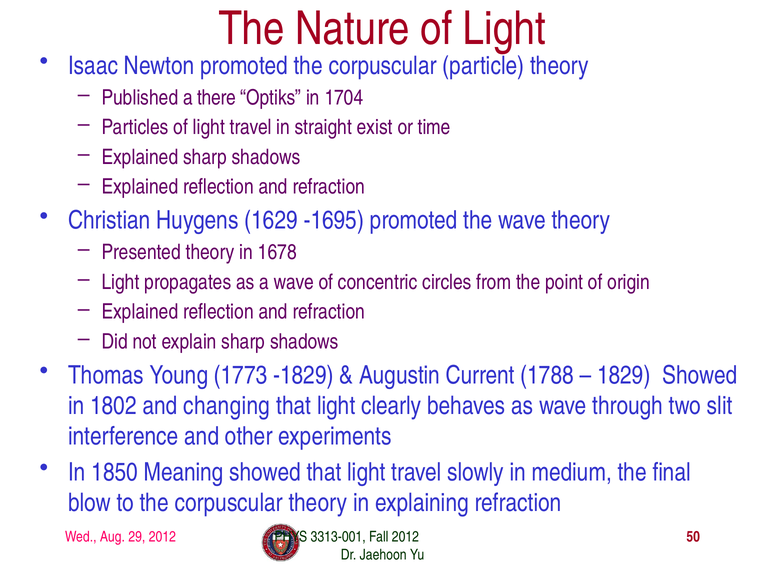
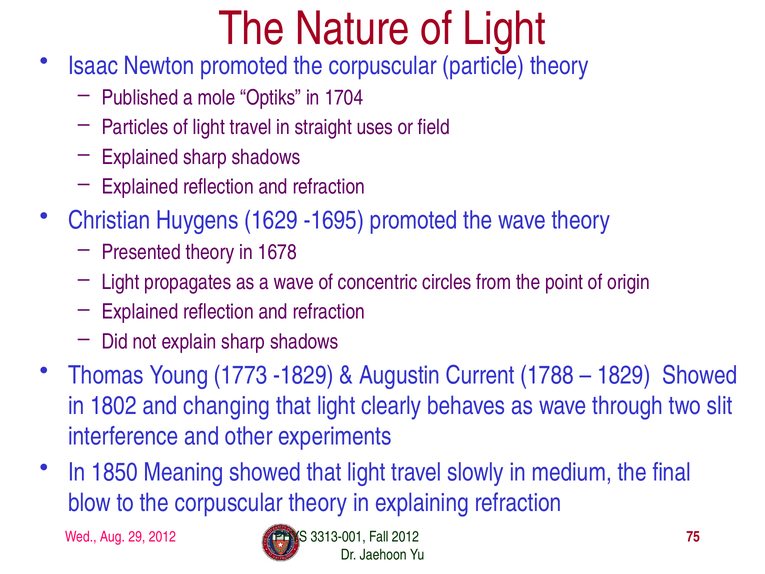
there: there -> mole
exist: exist -> uses
time: time -> field
50: 50 -> 75
